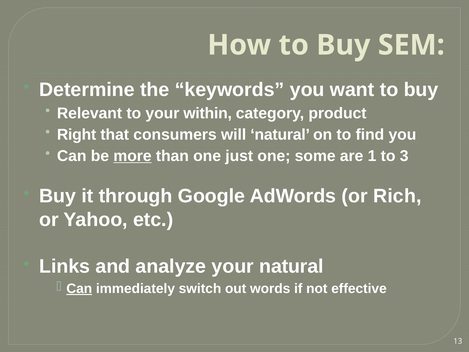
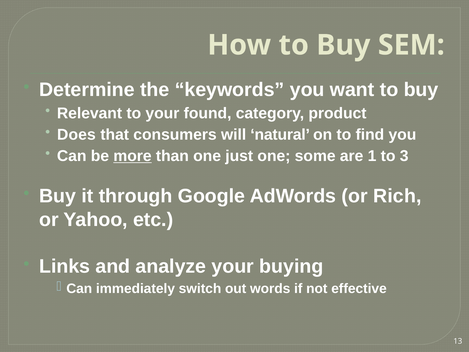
within: within -> found
Right: Right -> Does
your natural: natural -> buying
Can at (79, 288) underline: present -> none
